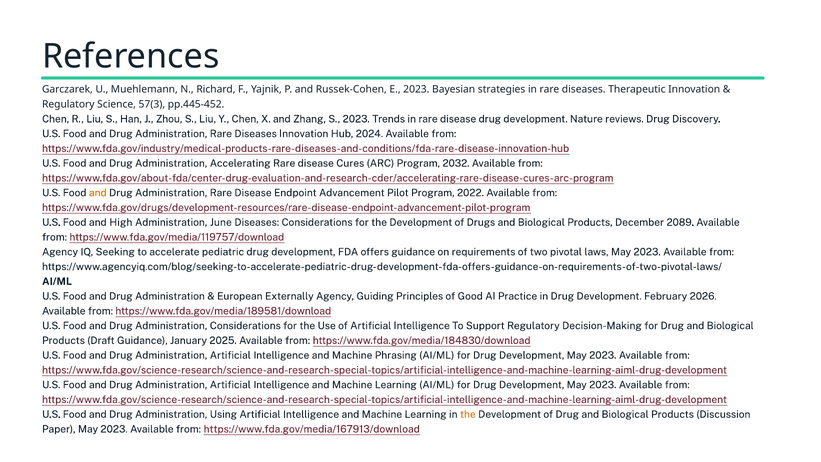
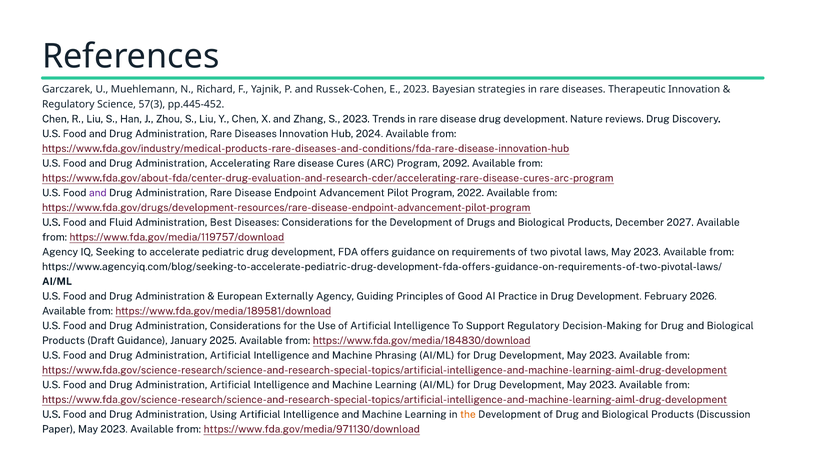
2032: 2032 -> 2092
and at (98, 193) colour: orange -> purple
High: High -> Fluid
June: June -> Best
2089: 2089 -> 2027
https://www.fda.gov/media/167913/download: https://www.fda.gov/media/167913/download -> https://www.fda.gov/media/971130/download
